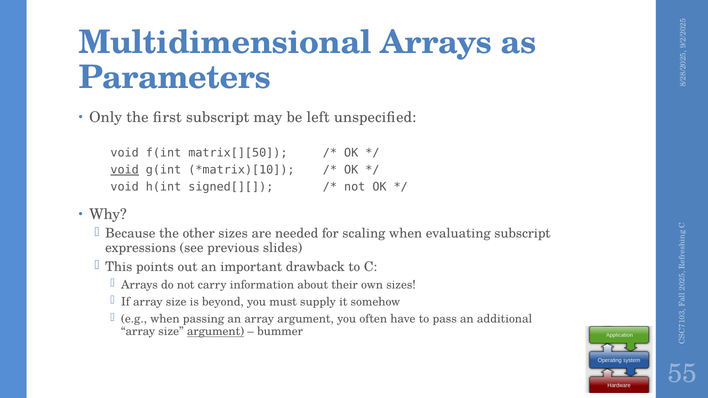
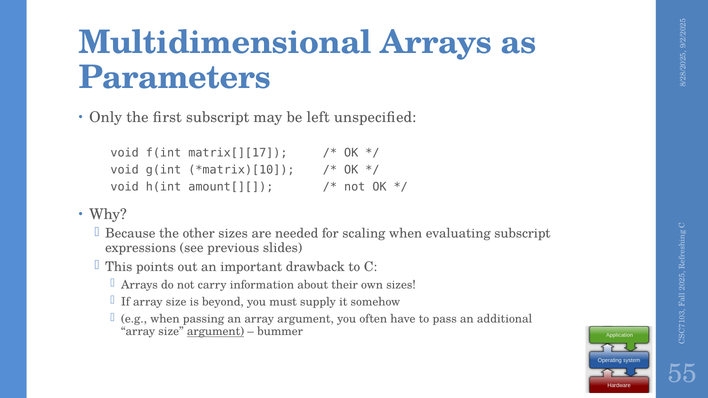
matrix[][50: matrix[][50 -> matrix[][17
void at (125, 170) underline: present -> none
signed[][: signed[][ -> amount[][
